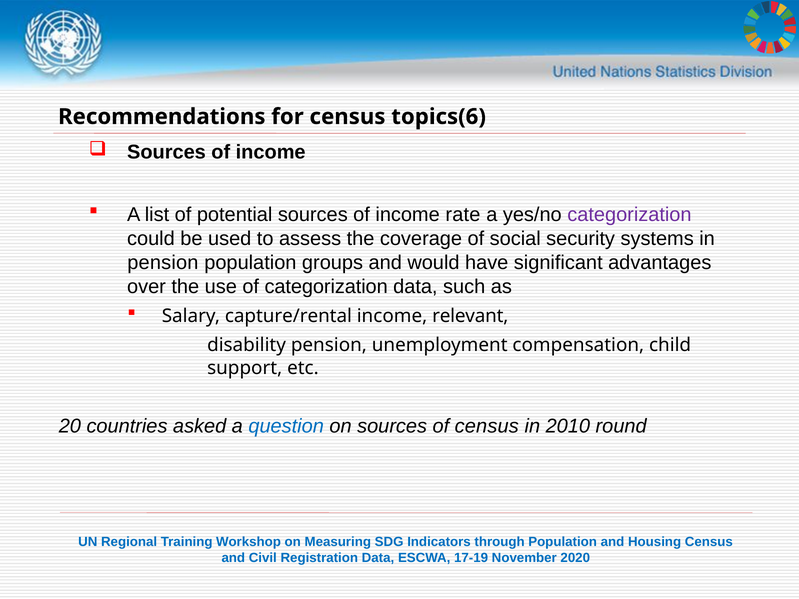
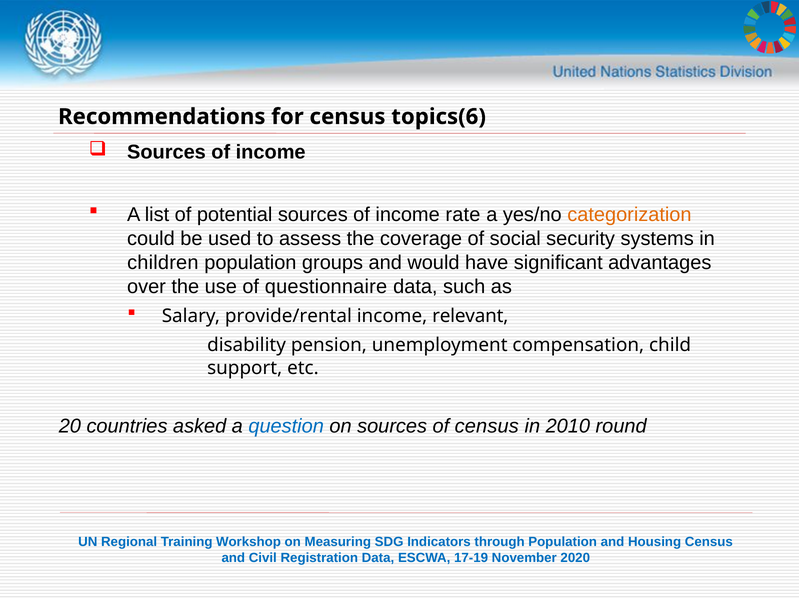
categorization at (629, 215) colour: purple -> orange
pension at (163, 263): pension -> children
of categorization: categorization -> questionnaire
capture/rental: capture/rental -> provide/rental
